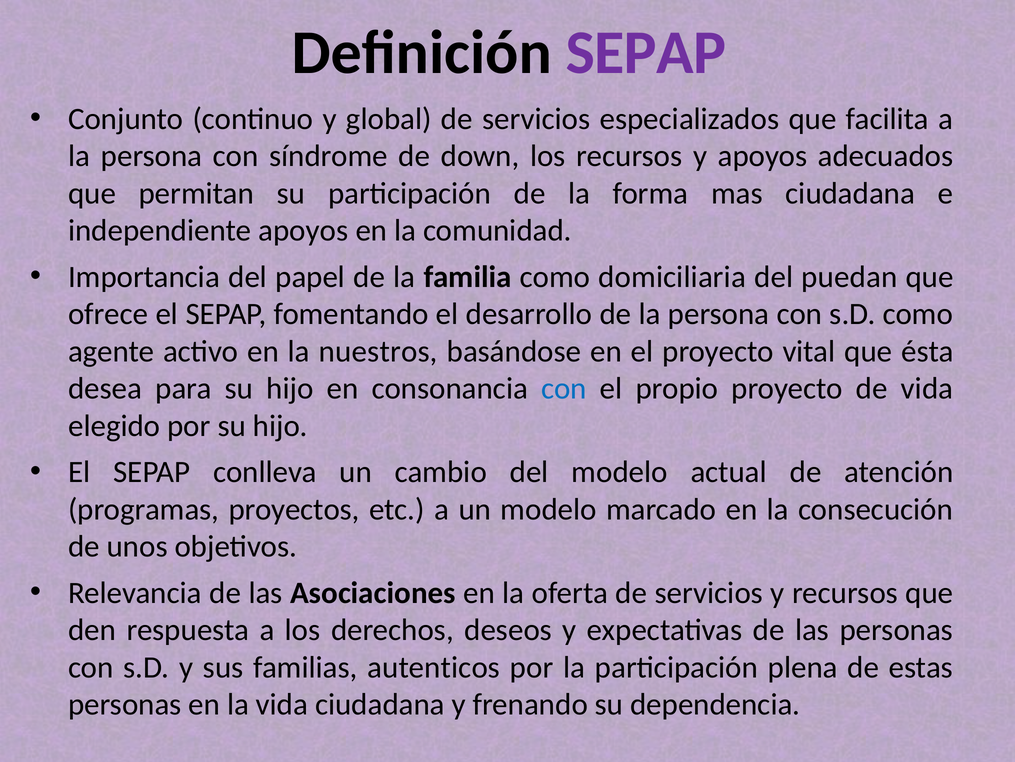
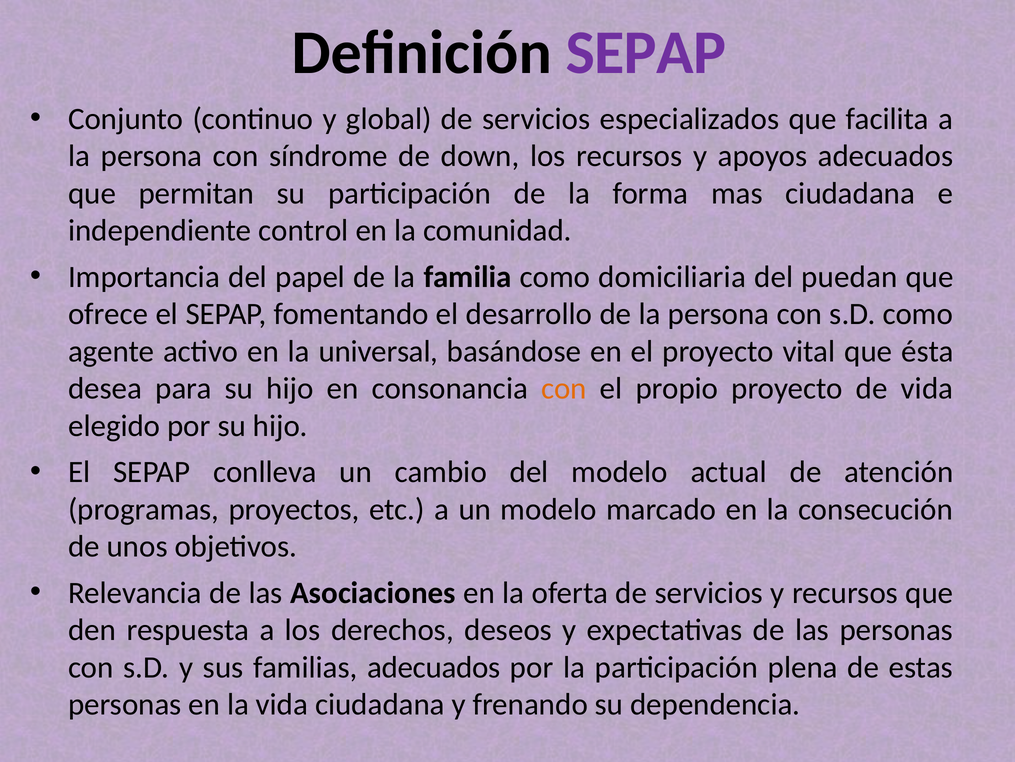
independiente apoyos: apoyos -> control
nuestros: nuestros -> universal
con at (564, 388) colour: blue -> orange
familias autenticos: autenticos -> adecuados
